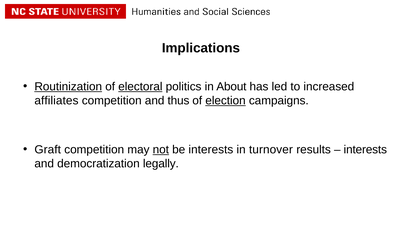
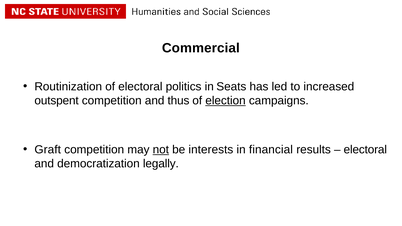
Implications: Implications -> Commercial
Routinization underline: present -> none
electoral at (140, 87) underline: present -> none
About: About -> Seats
affiliates: affiliates -> outspent
turnover: turnover -> financial
interests at (365, 150): interests -> electoral
